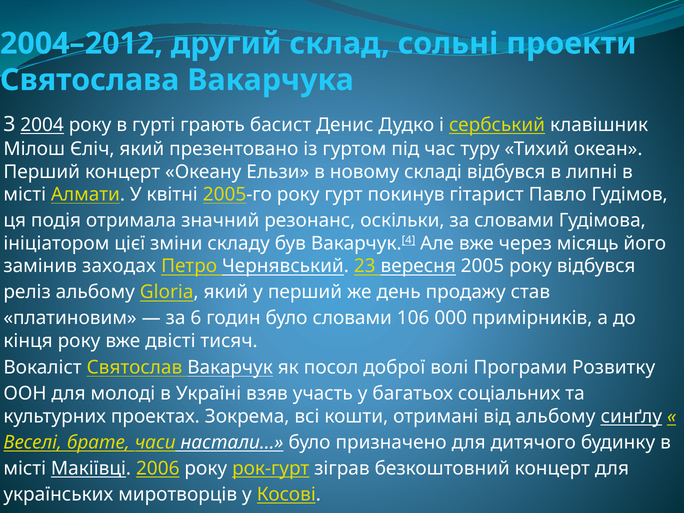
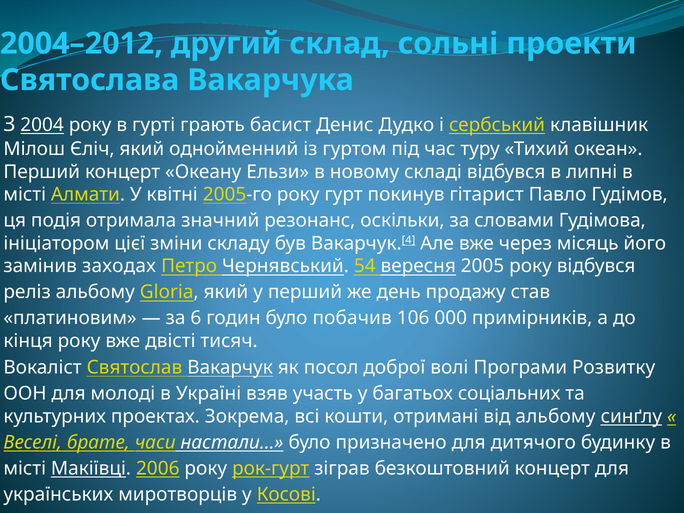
презентовано: презентовано -> однойменний
23: 23 -> 54
було словами: словами -> побачив
